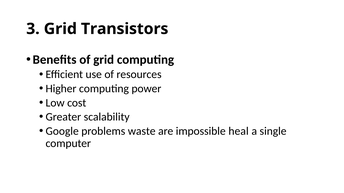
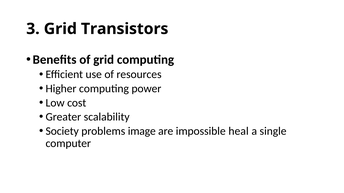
Google: Google -> Society
waste: waste -> image
